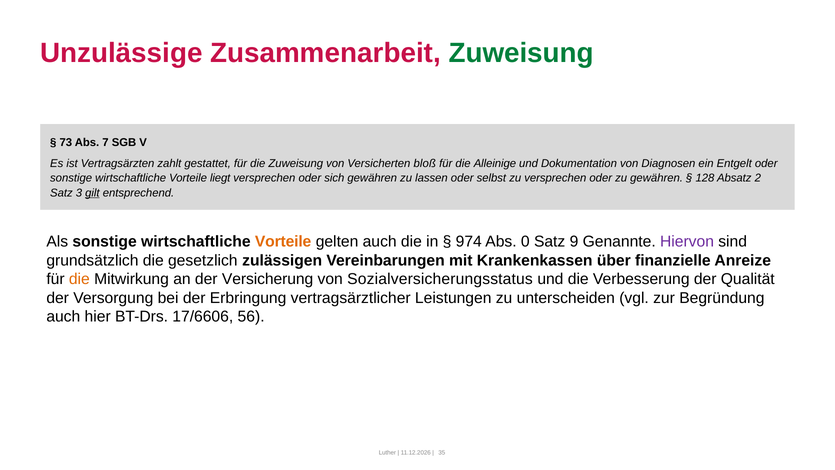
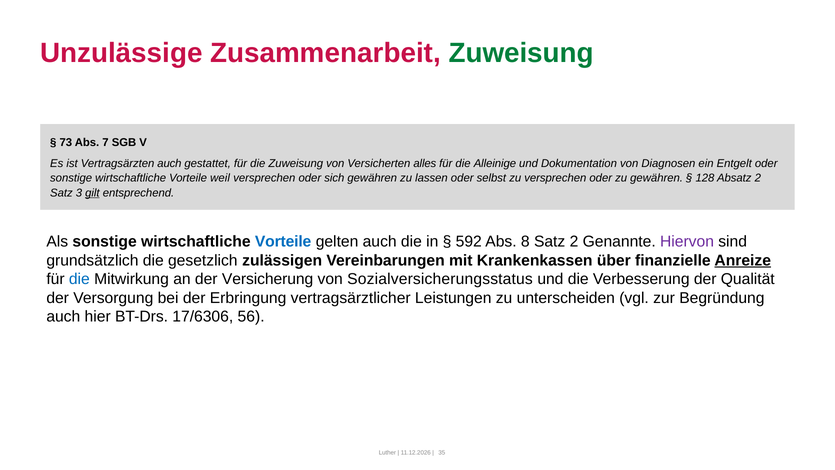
Vertragsärzten zahlt: zahlt -> auch
bloß: bloß -> alles
liegt: liegt -> weil
Vorteile at (283, 241) colour: orange -> blue
974: 974 -> 592
0: 0 -> 8
Satz 9: 9 -> 2
Anreize underline: none -> present
die at (79, 279) colour: orange -> blue
17/6606: 17/6606 -> 17/6306
